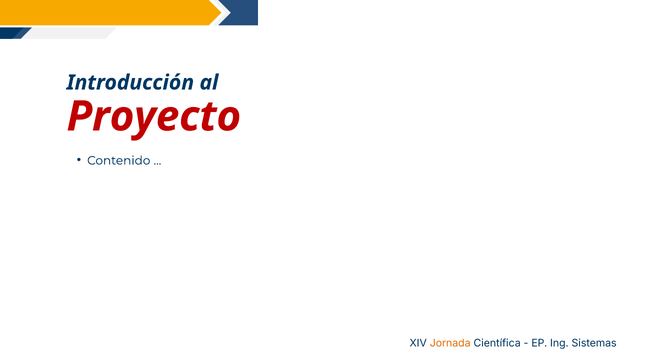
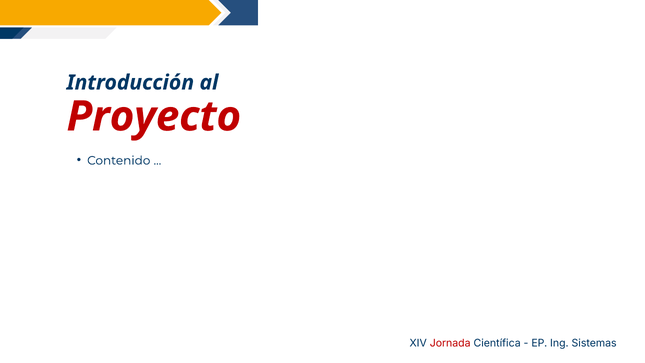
Jornada colour: orange -> red
